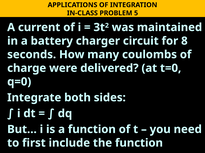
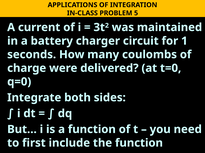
8: 8 -> 1
